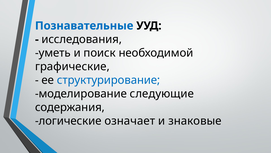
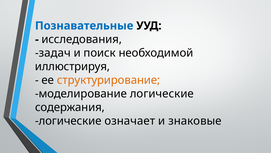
уметь: уметь -> задач
графические: графические -> иллюстрируя
структурирование colour: blue -> orange
моделирование следующие: следующие -> логические
